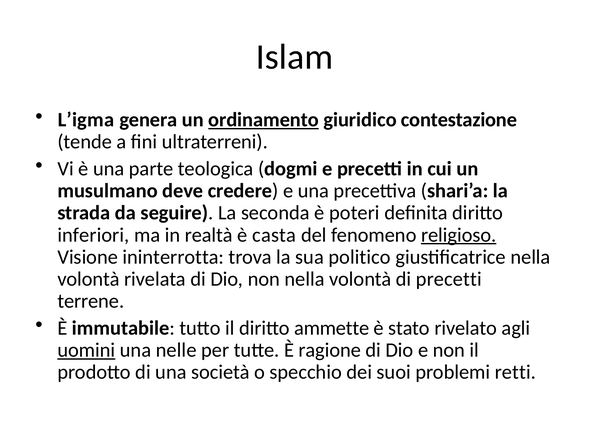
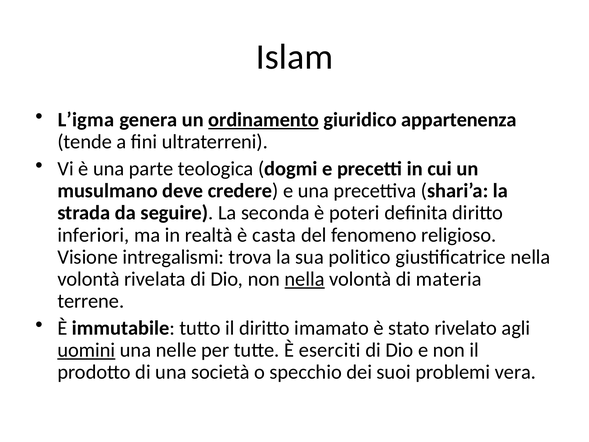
contestazione: contestazione -> appartenenza
religioso underline: present -> none
ininterrotta: ininterrotta -> intregalismi
nella at (305, 279) underline: none -> present
di precetti: precetti -> materia
ammette: ammette -> imamato
ragione: ragione -> eserciti
retti: retti -> vera
